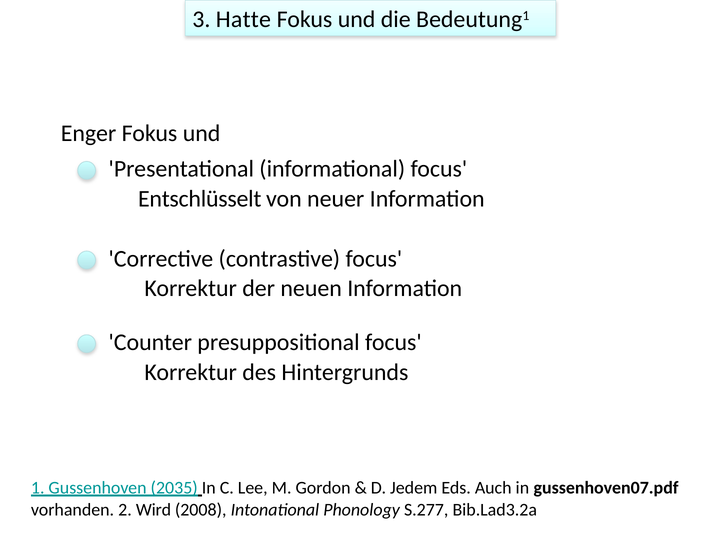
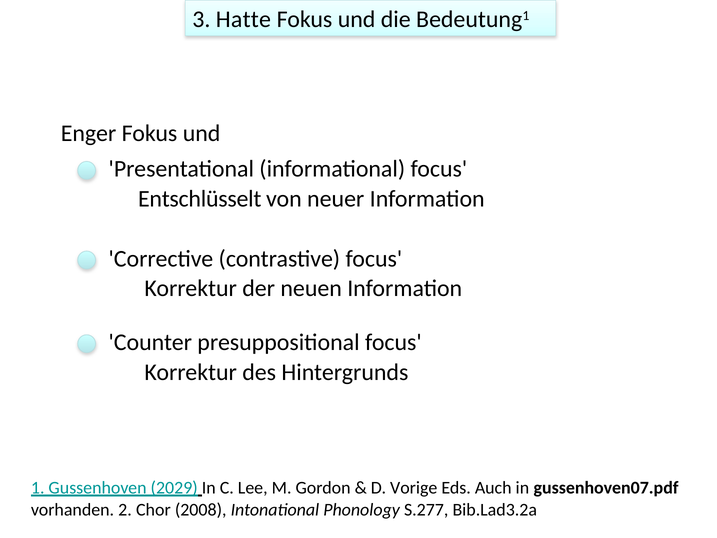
2035: 2035 -> 2029
Jedem: Jedem -> Vorige
Wird: Wird -> Chor
